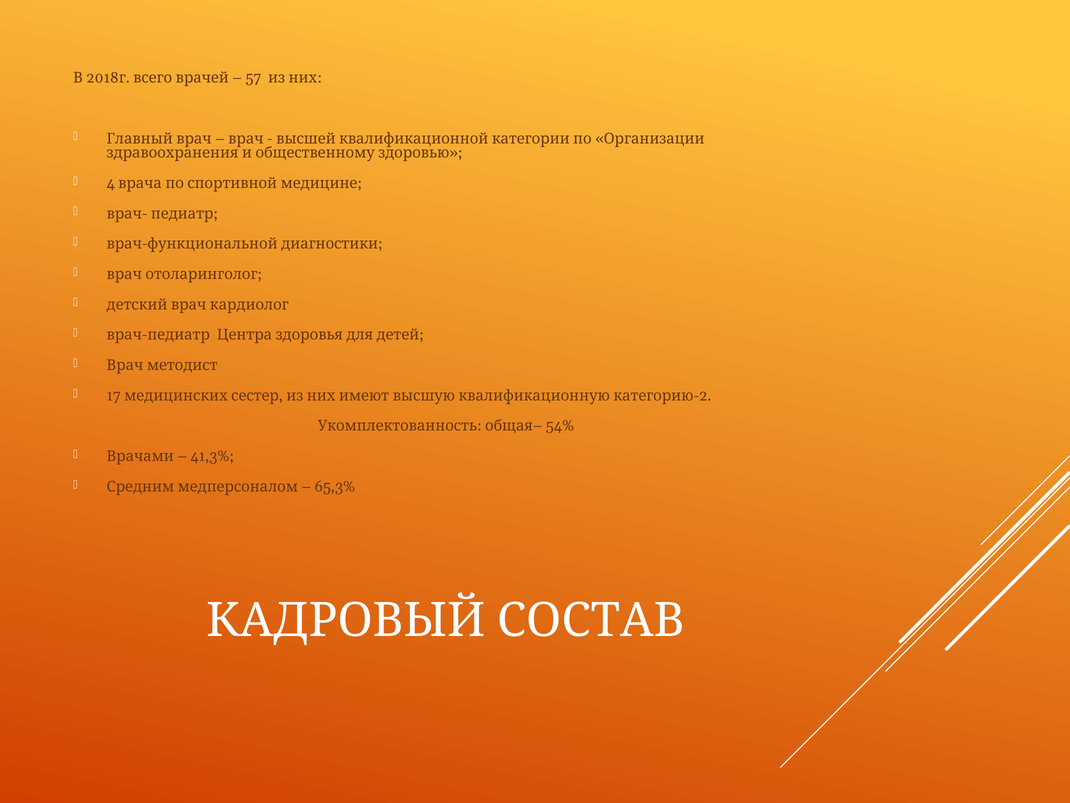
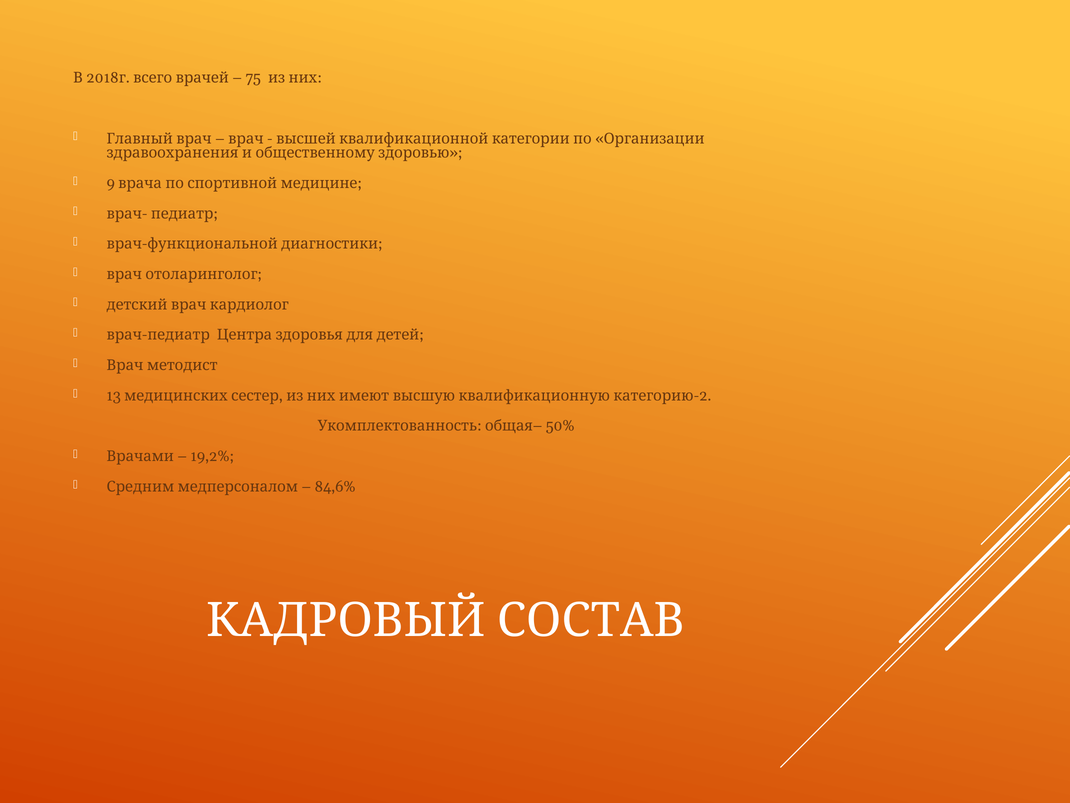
57: 57 -> 75
4: 4 -> 9
17: 17 -> 13
54%: 54% -> 50%
41,3%: 41,3% -> 19,2%
65,3%: 65,3% -> 84,6%
